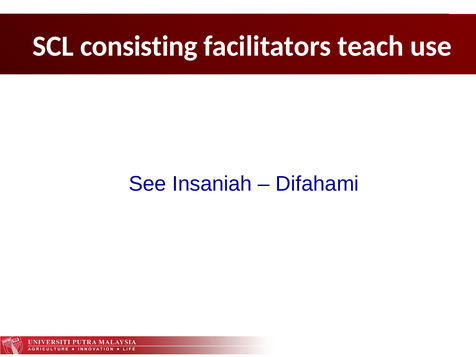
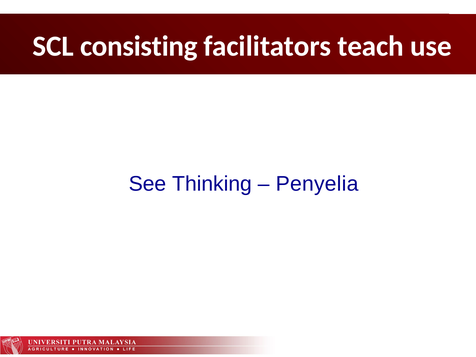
Insaniah: Insaniah -> Thinking
Difahami: Difahami -> Penyelia
